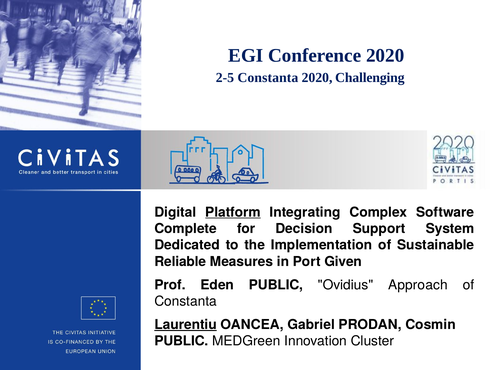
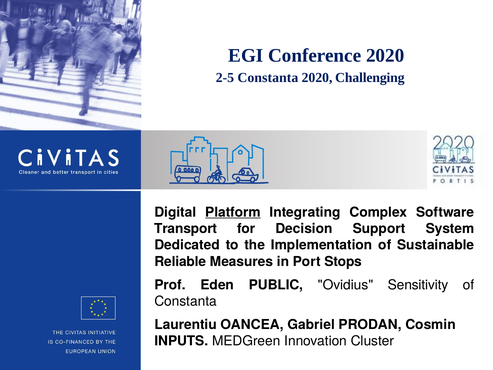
Complete: Complete -> Transport
Given: Given -> Stops
Approach: Approach -> Sensitivity
Laurentiu underline: present -> none
PUBLIC at (181, 341): PUBLIC -> INPUTS
